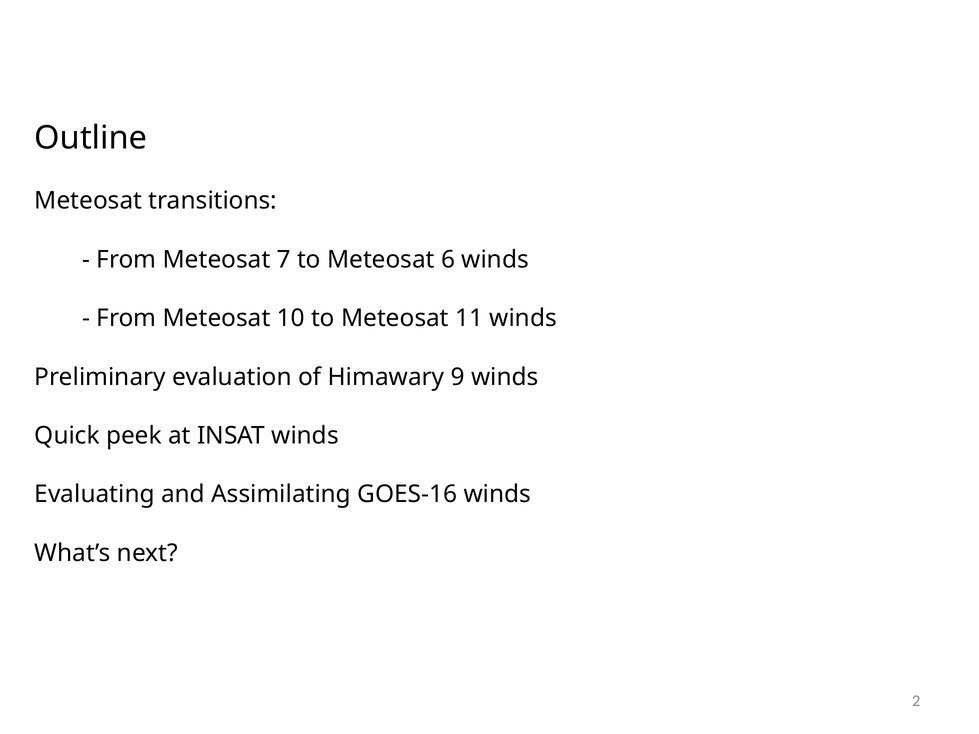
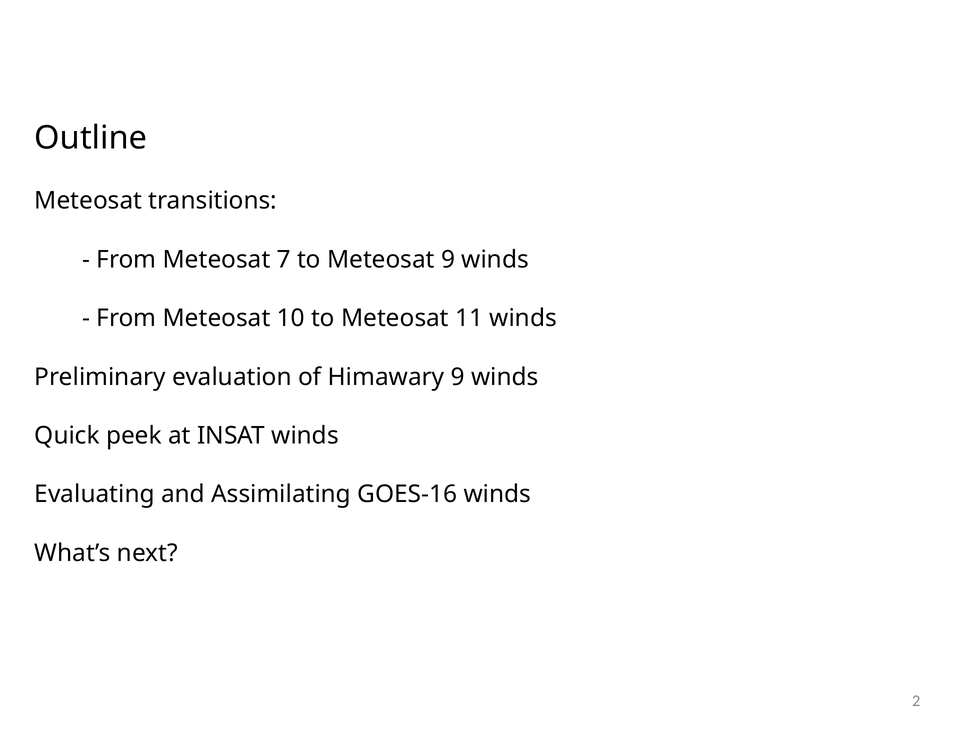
Meteosat 6: 6 -> 9
